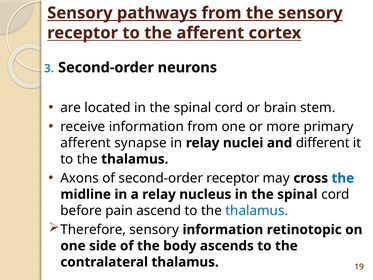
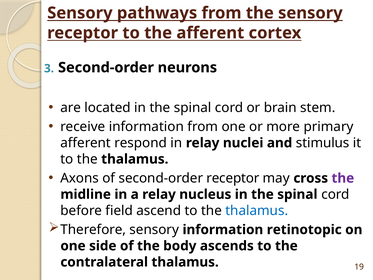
synapse: synapse -> respond
different: different -> stimulus
the at (343, 178) colour: blue -> purple
pain: pain -> field
